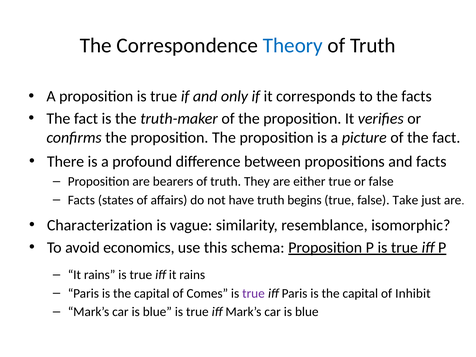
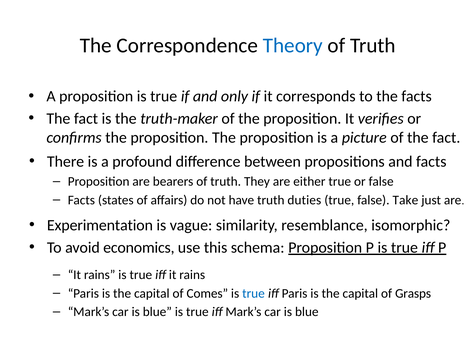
begins: begins -> duties
Characterization: Characterization -> Experimentation
true at (253, 293) colour: purple -> blue
Inhibit: Inhibit -> Grasps
